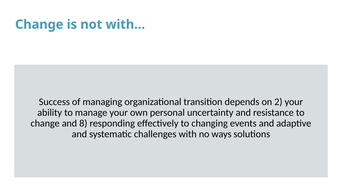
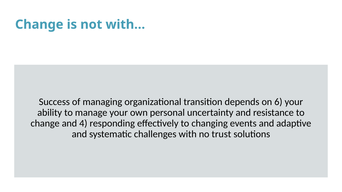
2: 2 -> 6
8: 8 -> 4
ways: ways -> trust
